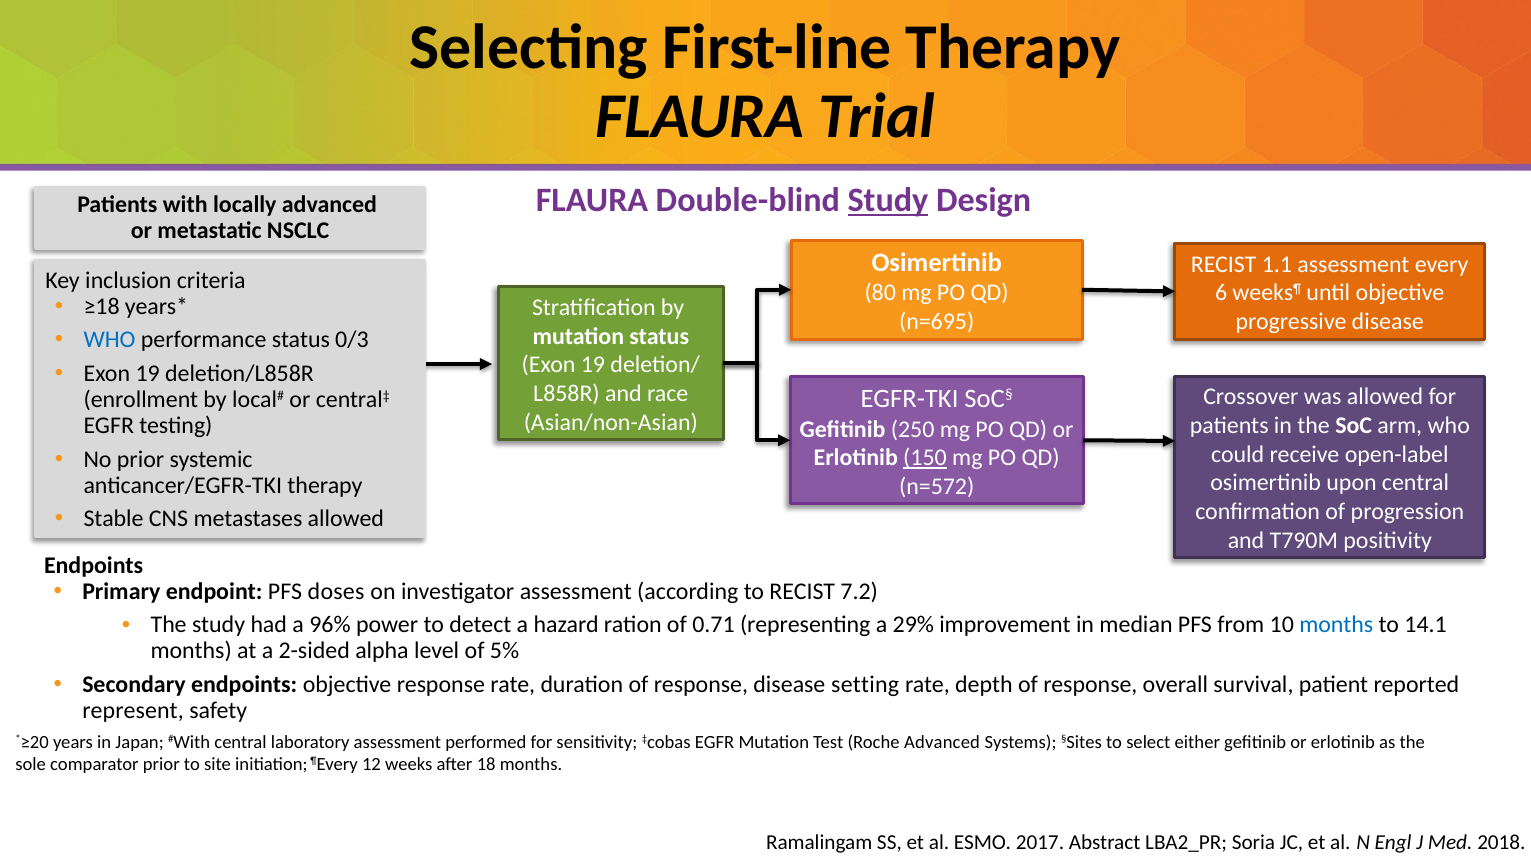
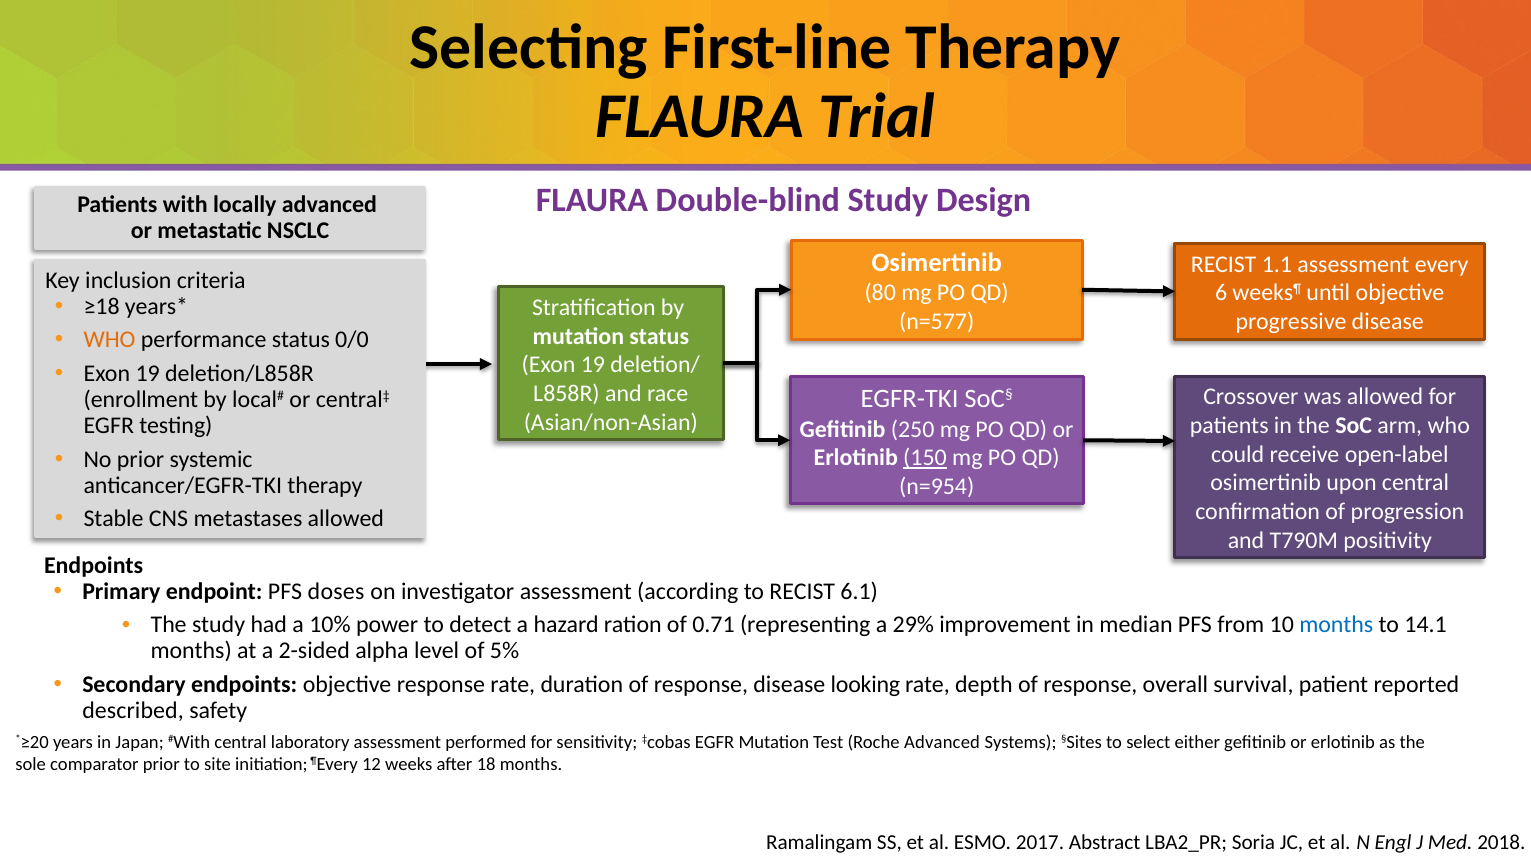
Study at (888, 200) underline: present -> none
n=695: n=695 -> n=577
WHO at (110, 340) colour: blue -> orange
0/3: 0/3 -> 0/0
n=572: n=572 -> n=954
7.2: 7.2 -> 6.1
96%: 96% -> 10%
setting: setting -> looking
represent: represent -> described
